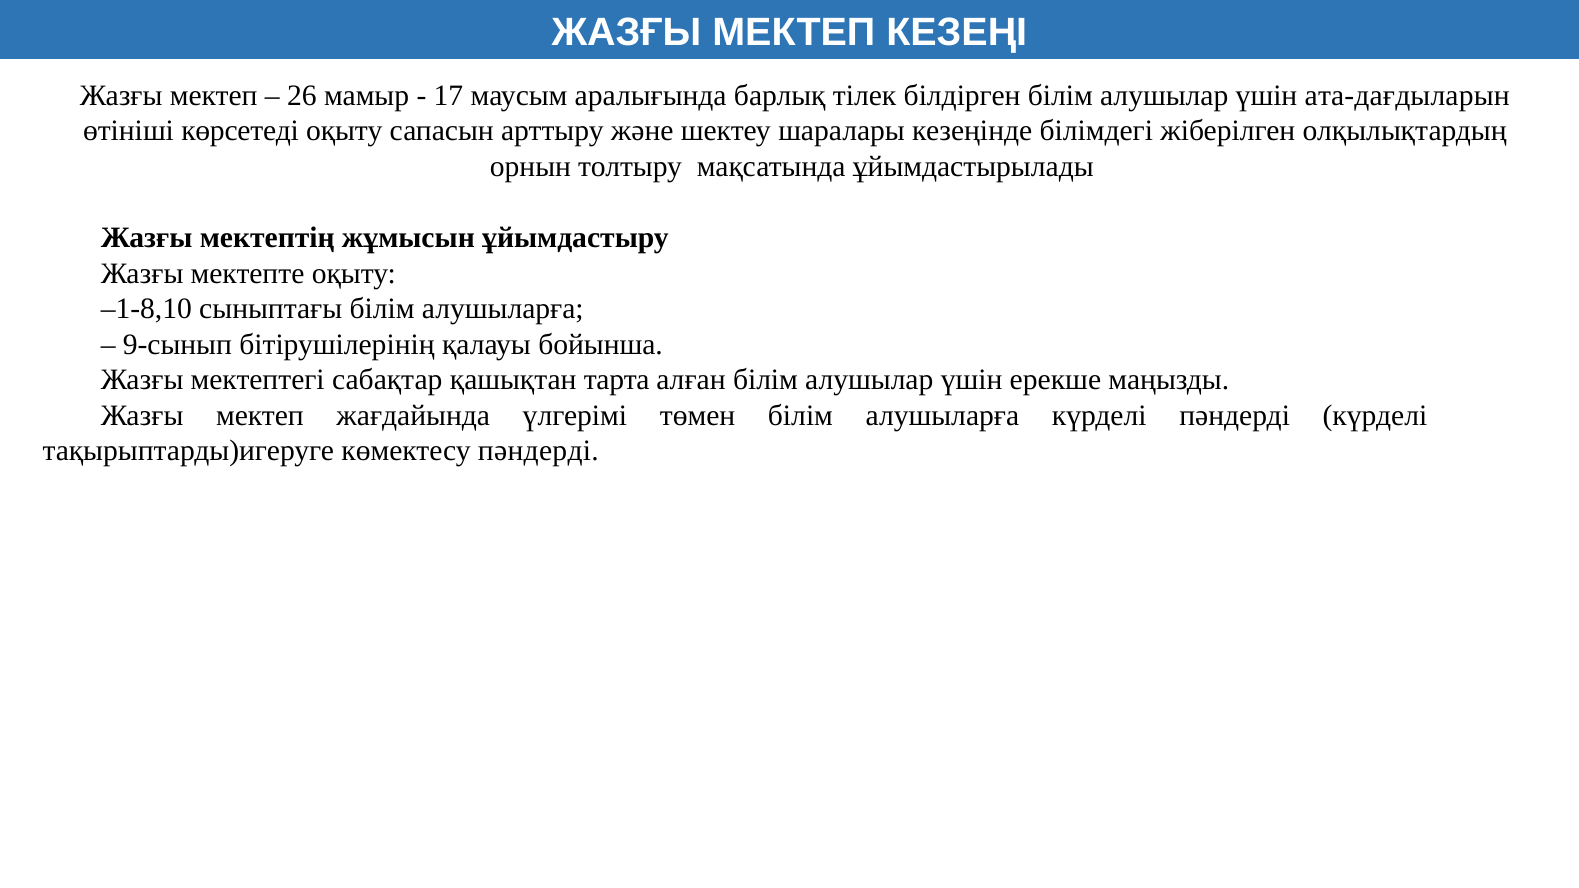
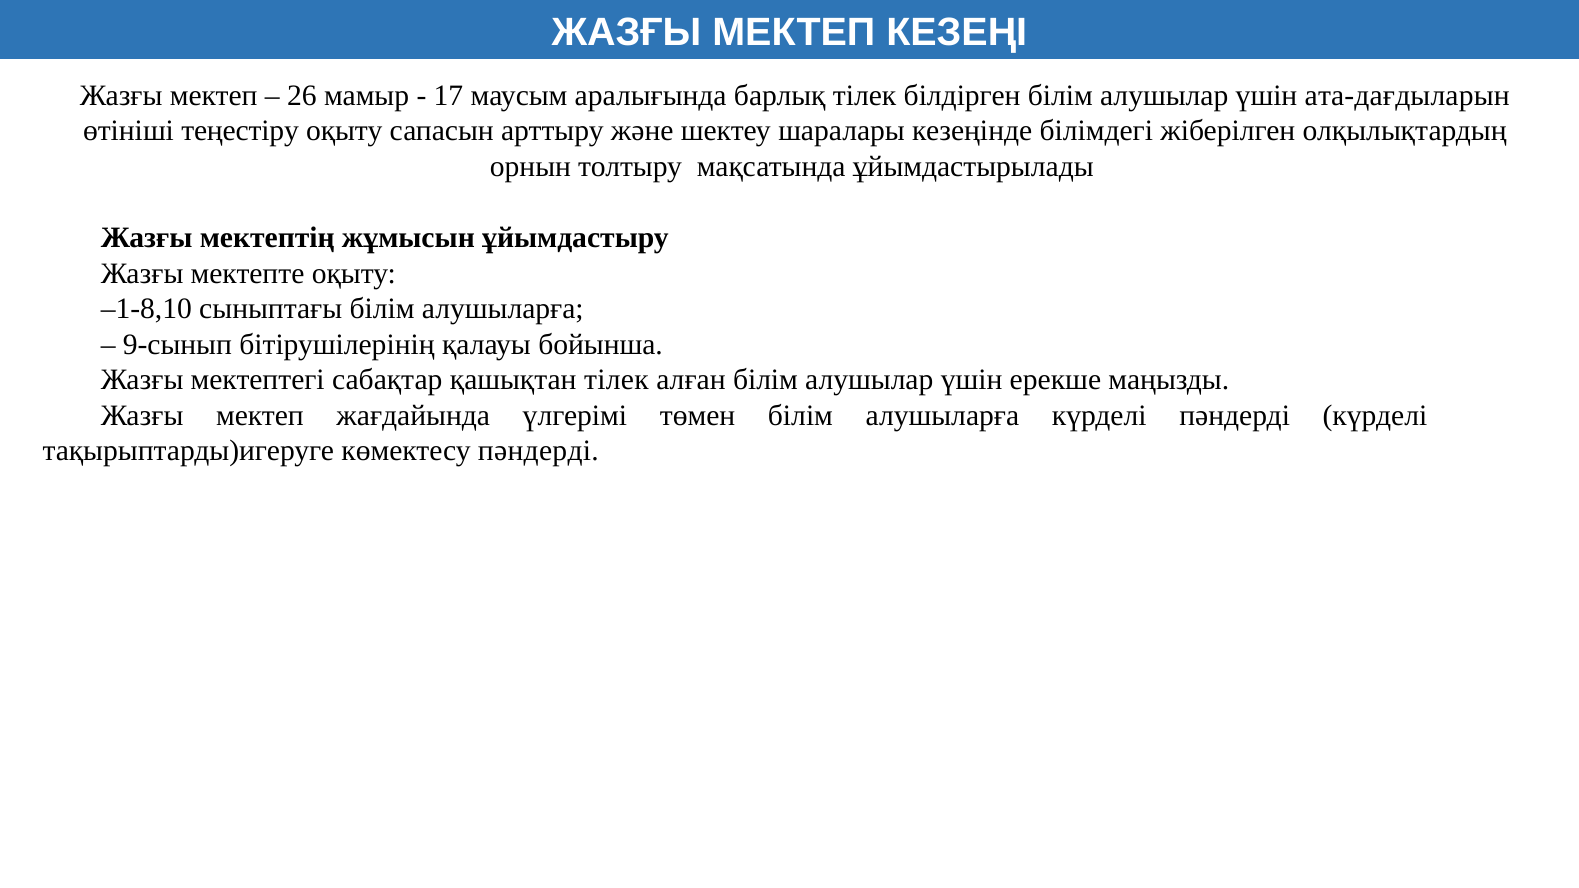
көрсетеді: көрсетеді -> теңестіру
қашықтан тарта: тарта -> тілек
